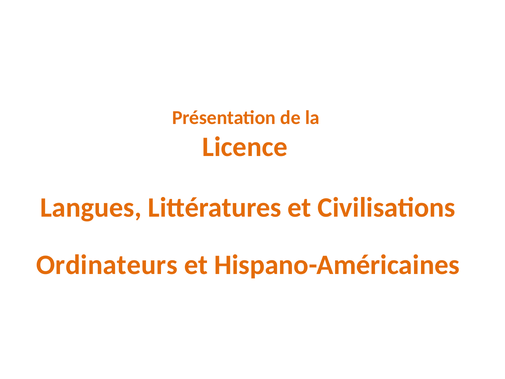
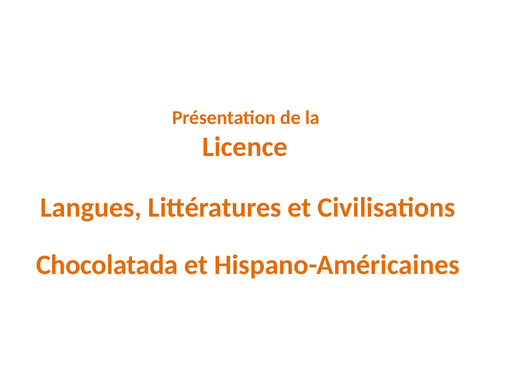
Ordinateurs: Ordinateurs -> Chocolatada
